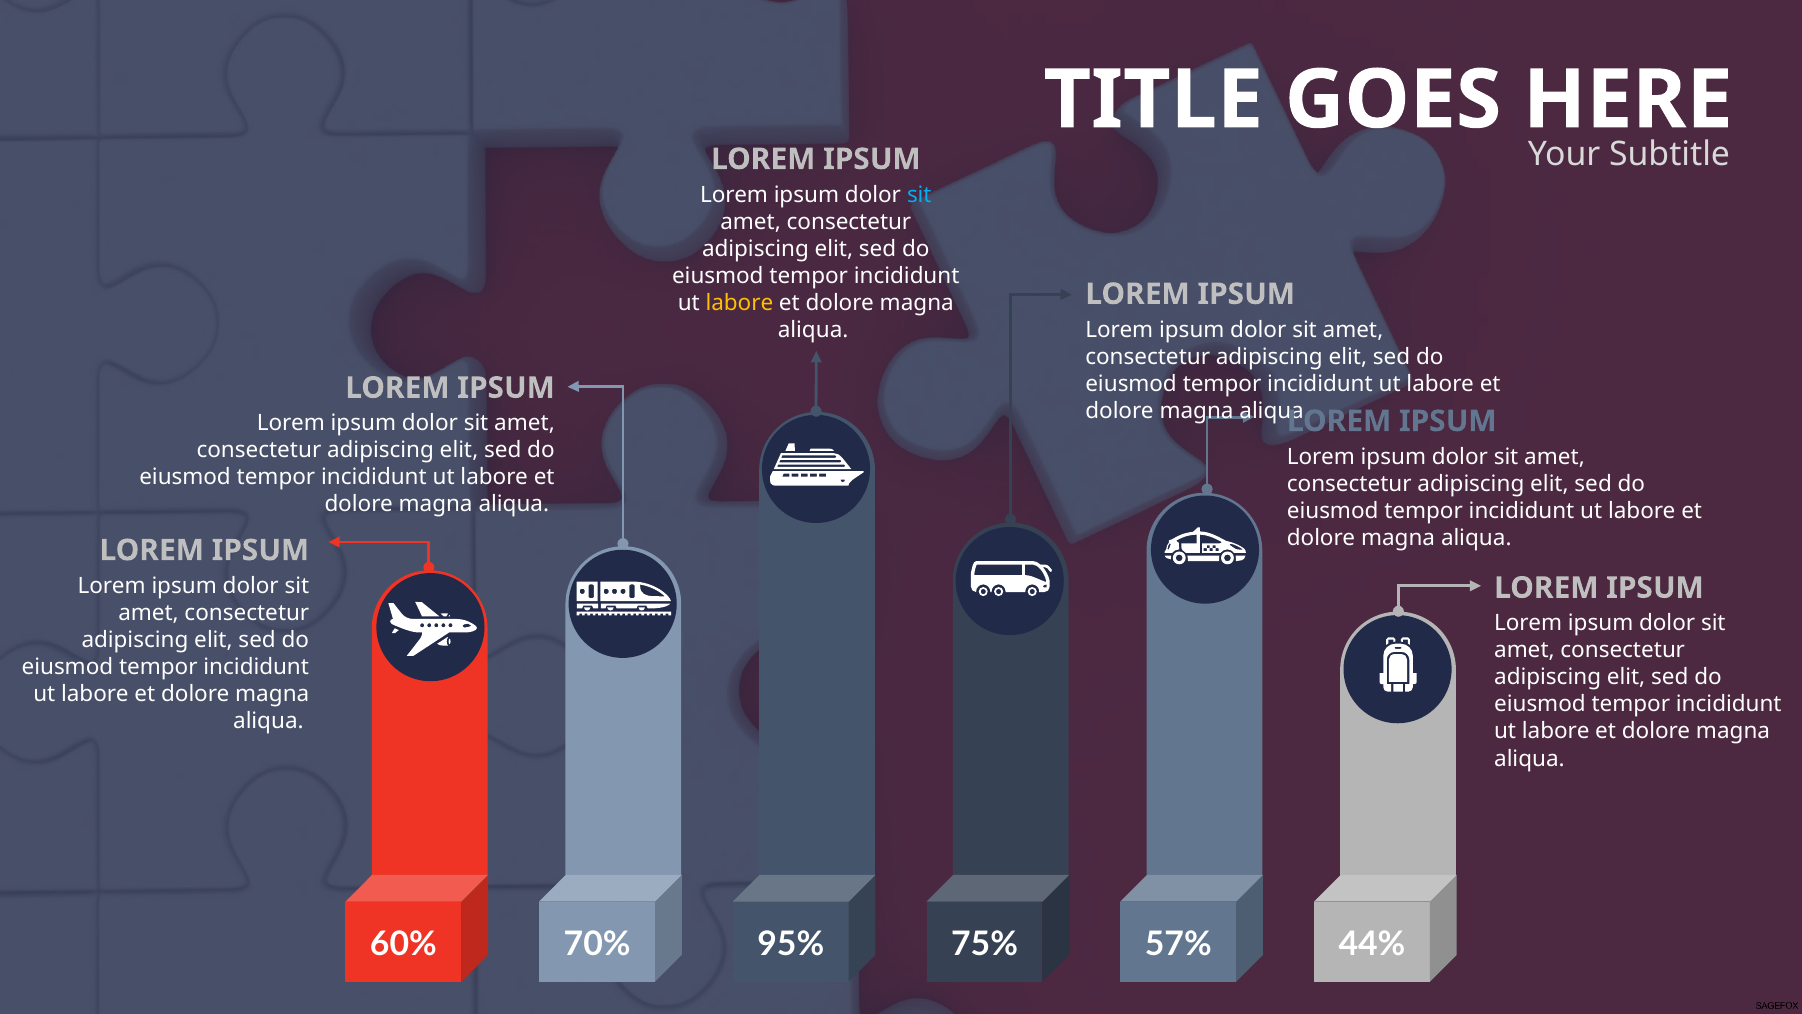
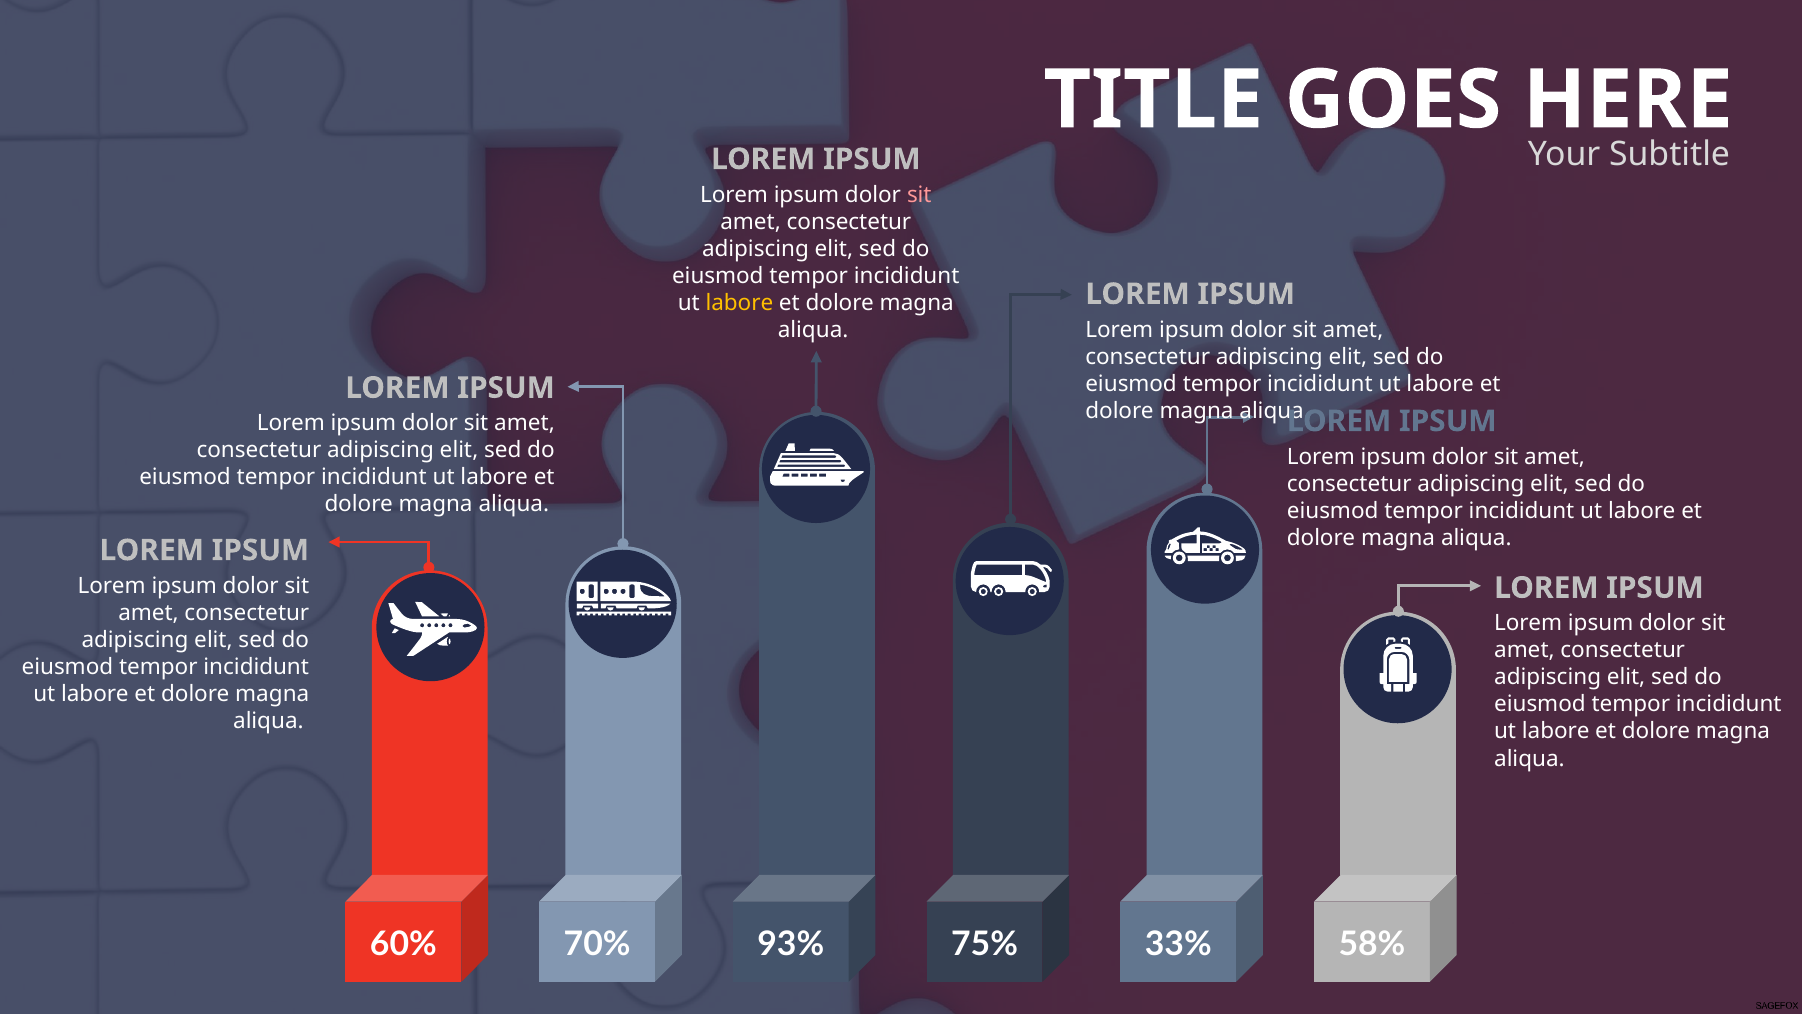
sit at (919, 195) colour: light blue -> pink
95%: 95% -> 93%
57%: 57% -> 33%
44%: 44% -> 58%
